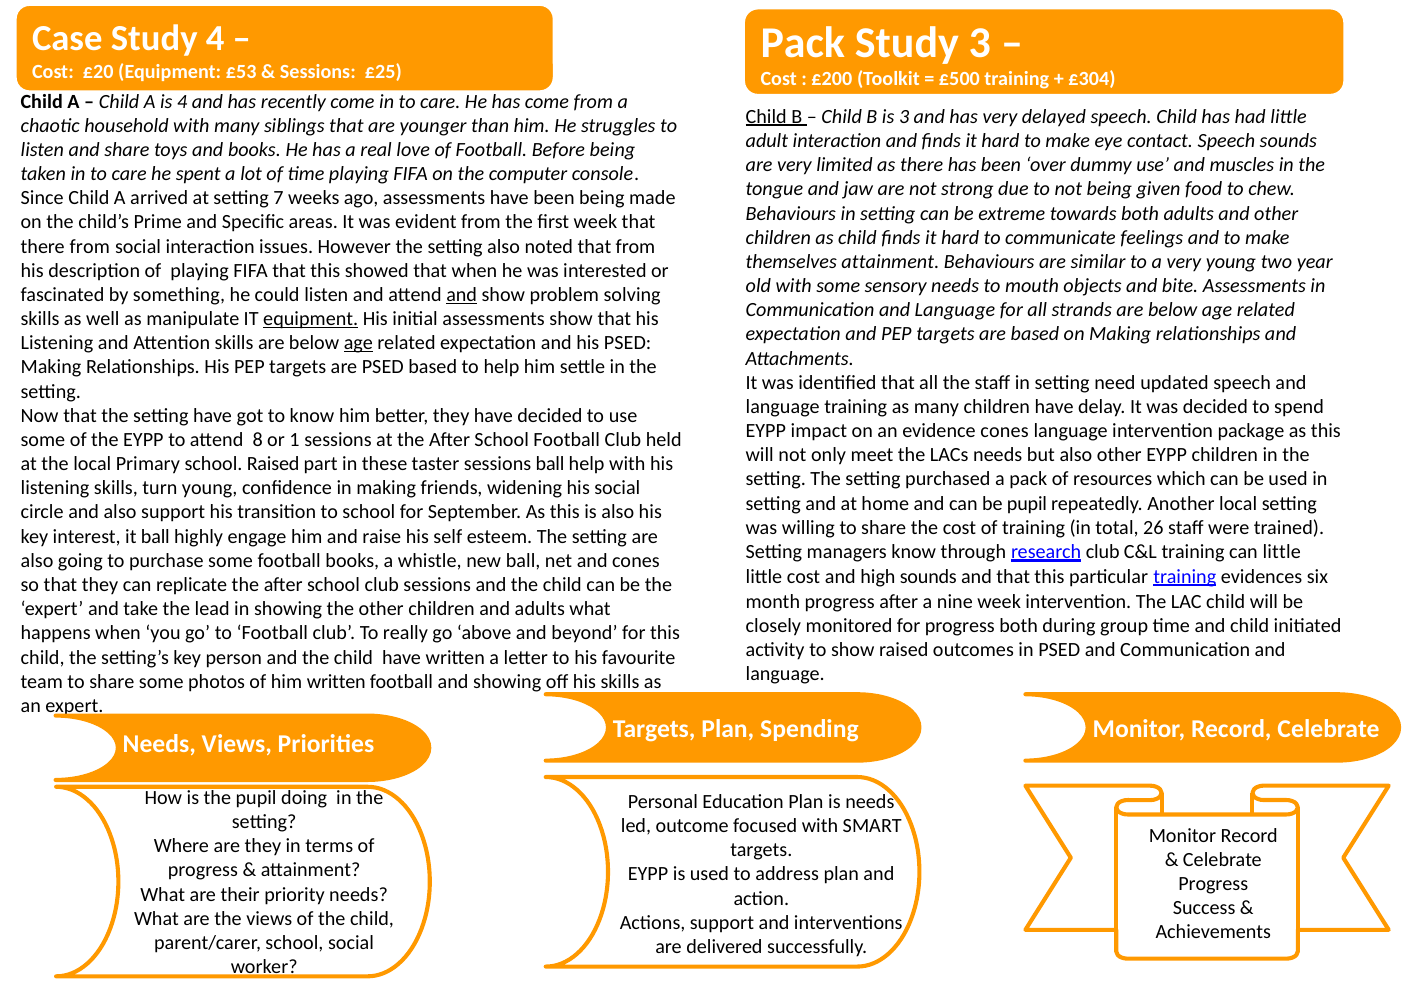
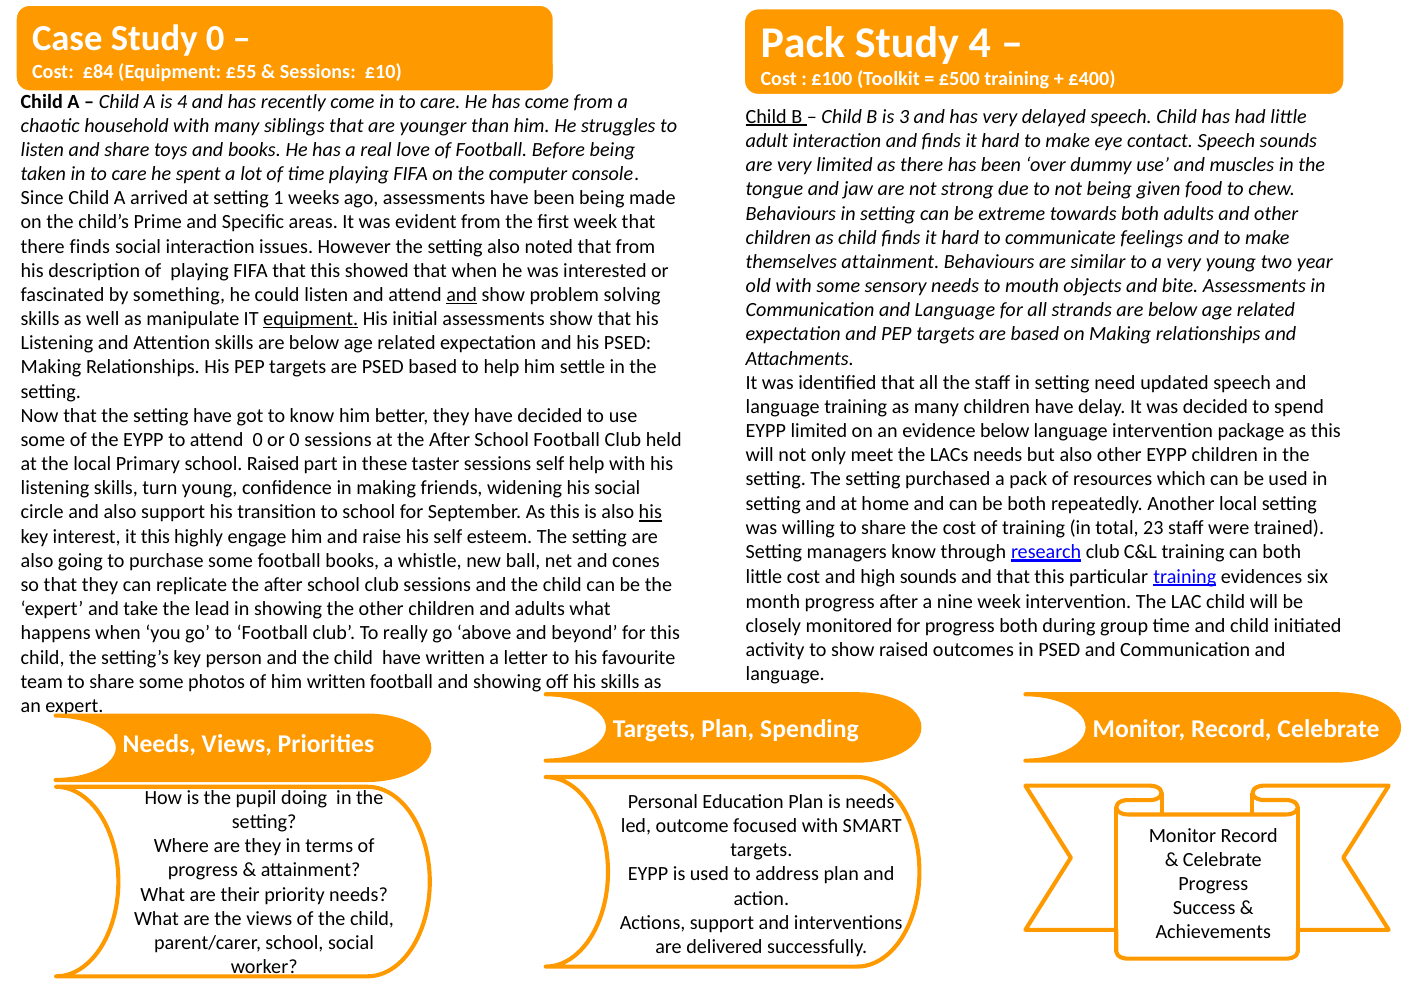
Study 4: 4 -> 0
Study 3: 3 -> 4
£20: £20 -> £84
£53: £53 -> £55
£25: £25 -> £10
£200: £200 -> £100
£304: £304 -> £400
7: 7 -> 1
there from: from -> finds
age at (358, 343) underline: present -> none
EYPP impact: impact -> limited
evidence cones: cones -> below
attend 8: 8 -> 0
or 1: 1 -> 0
sessions ball: ball -> self
be pupil: pupil -> both
his at (650, 513) underline: none -> present
26: 26 -> 23
it ball: ball -> this
can little: little -> both
